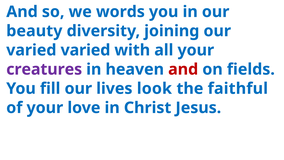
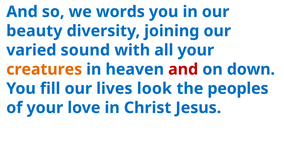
varied varied: varied -> sound
creatures colour: purple -> orange
fields: fields -> down
faithful: faithful -> peoples
